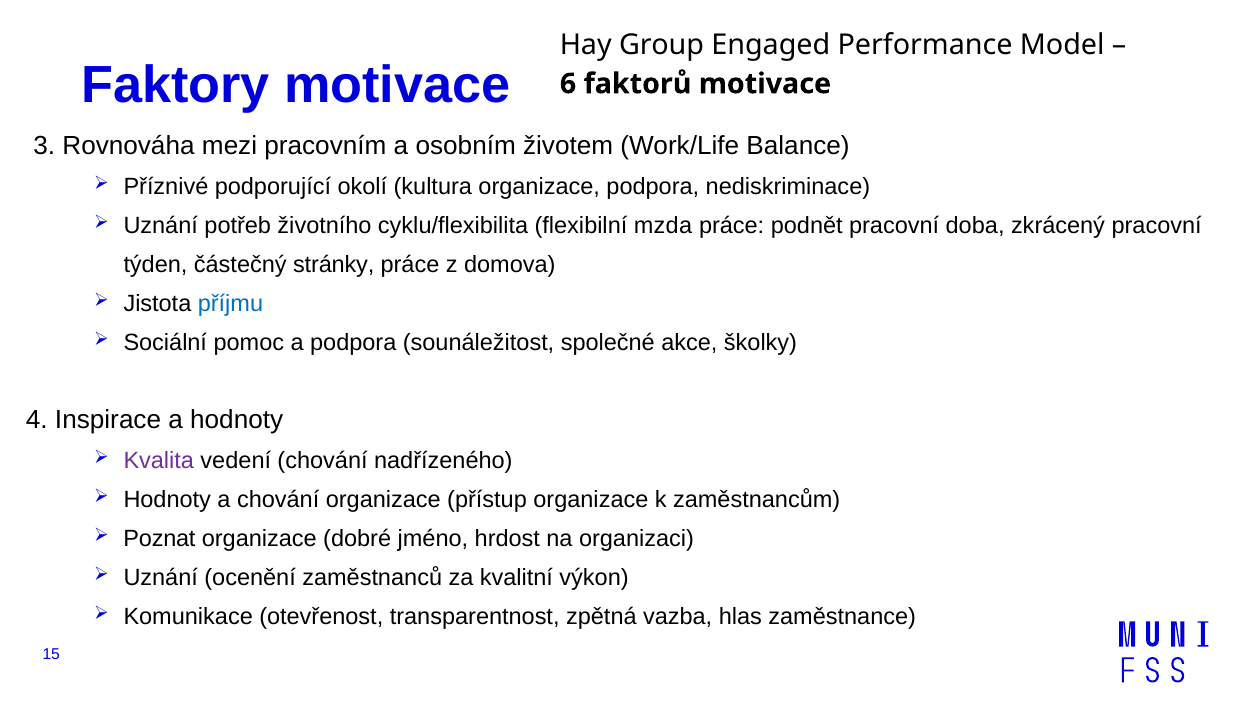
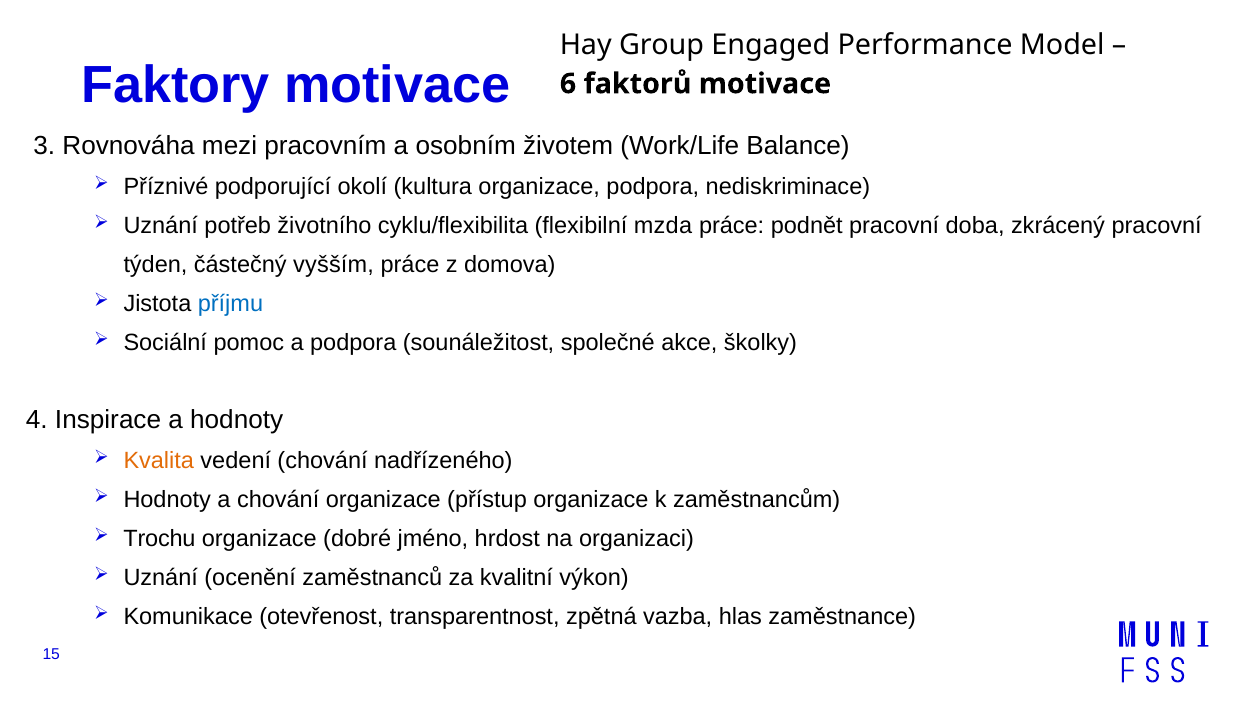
stránky: stránky -> vyšším
Kvalita colour: purple -> orange
Poznat: Poznat -> Trochu
